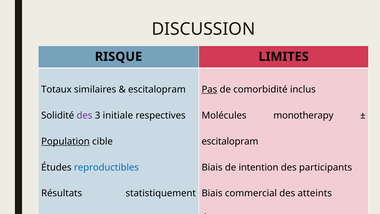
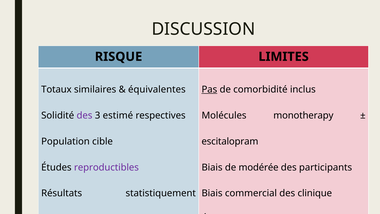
escitalopram at (157, 89): escitalopram -> équivalentes
initiale: initiale -> estimé
Population underline: present -> none
reproductibles colour: blue -> purple
intention: intention -> modérée
atteints: atteints -> clinique
